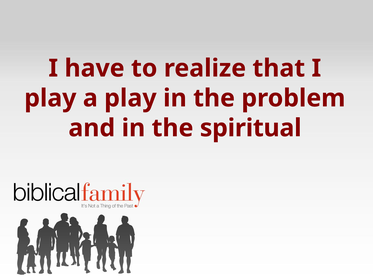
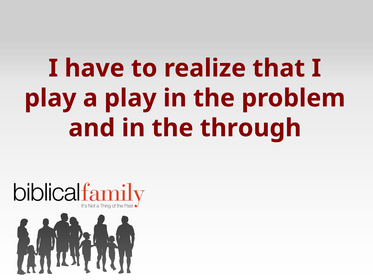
spiritual: spiritual -> through
